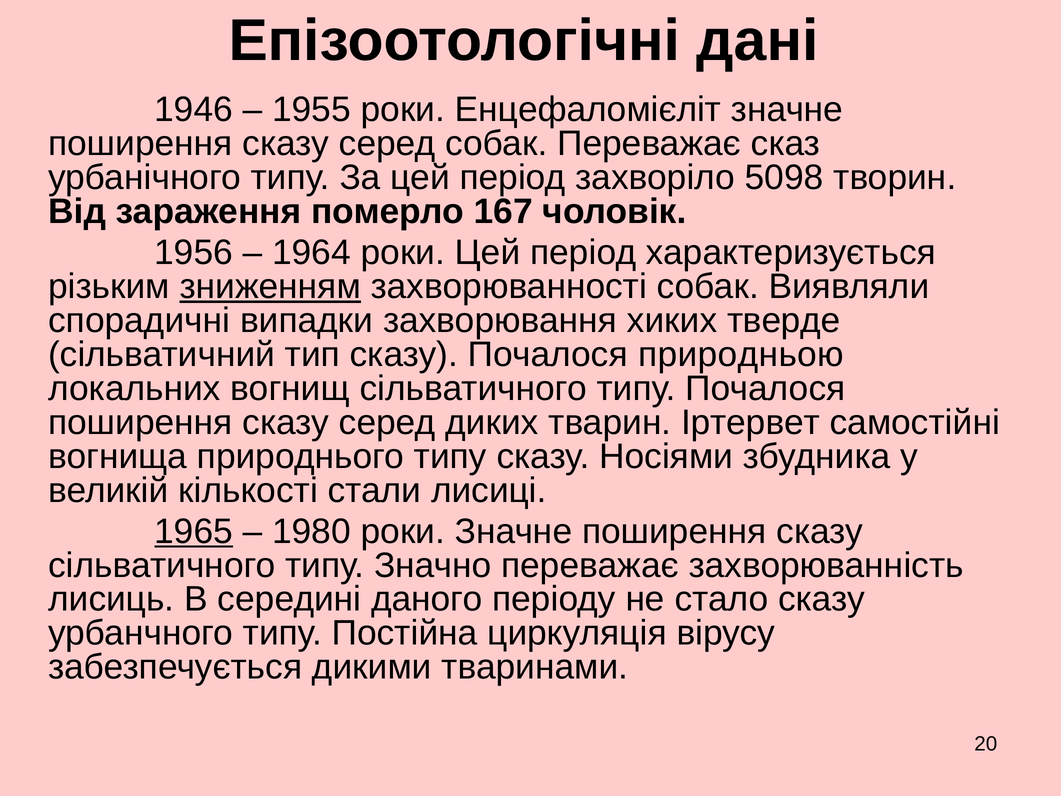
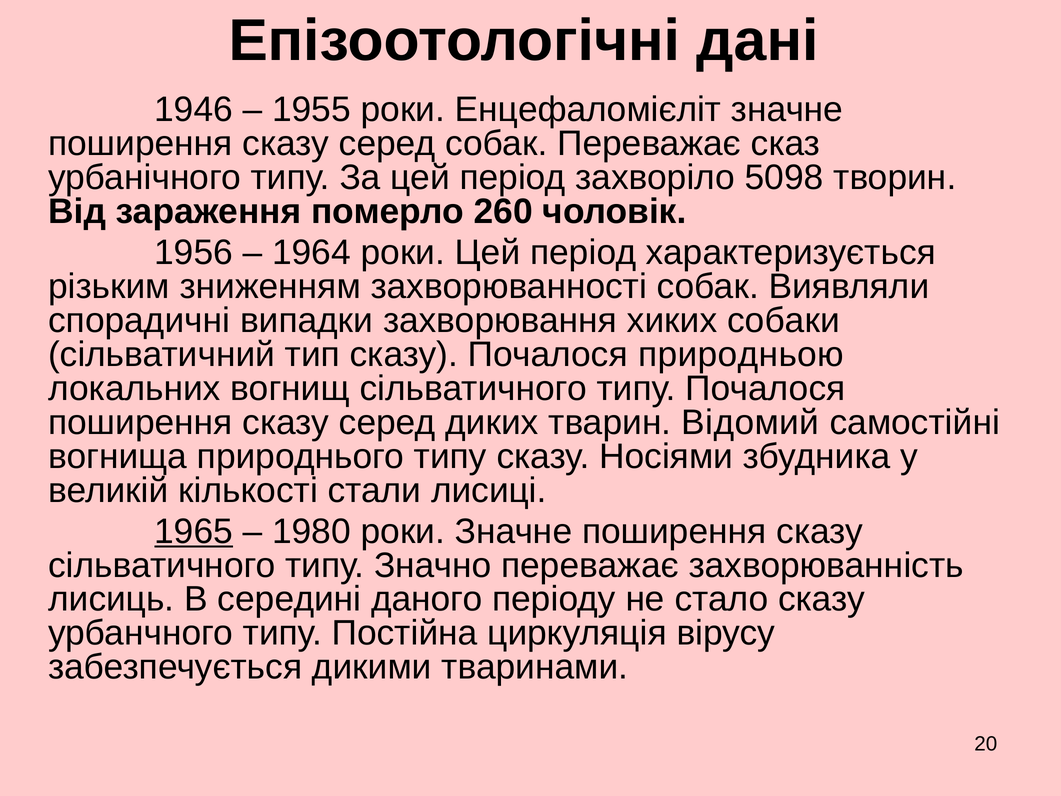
167: 167 -> 260
зниженням underline: present -> none
тверде: тверде -> собаки
Іртервет: Іртервет -> Відомий
